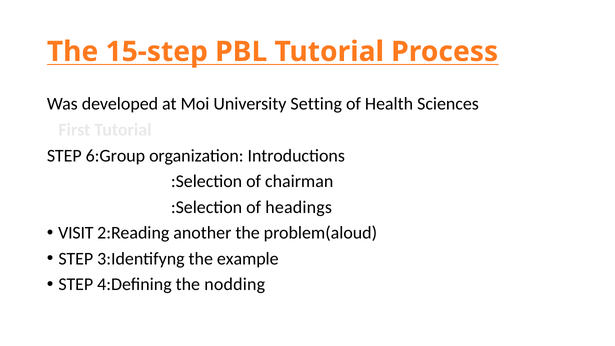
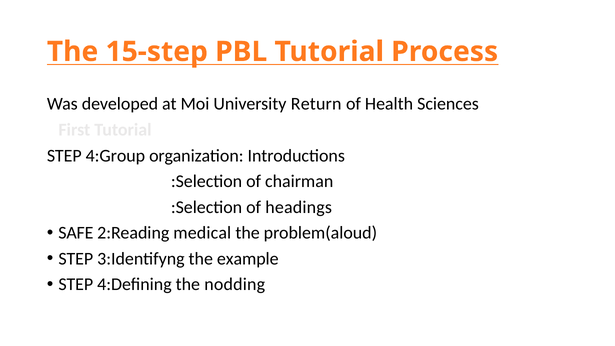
Setting: Setting -> Return
6:Group: 6:Group -> 4:Group
VISIT: VISIT -> SAFE
another: another -> medical
